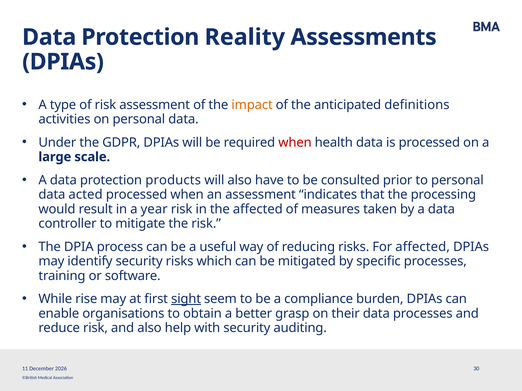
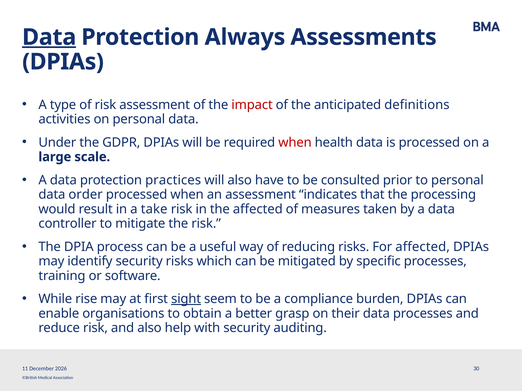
Data at (49, 37) underline: none -> present
Reality: Reality -> Always
impact colour: orange -> red
products: products -> practices
acted: acted -> order
year: year -> take
